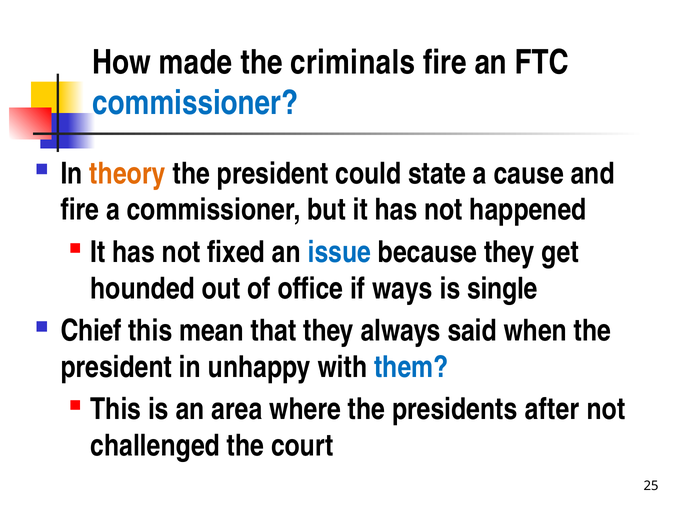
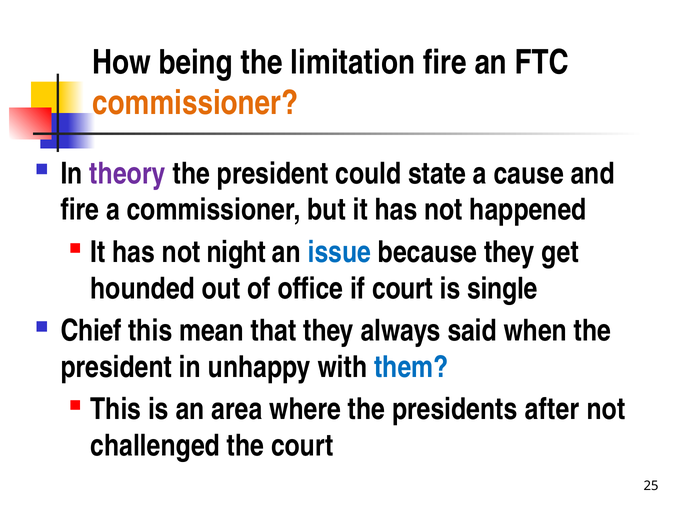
made: made -> being
criminals: criminals -> limitation
commissioner at (195, 103) colour: blue -> orange
theory colour: orange -> purple
fixed: fixed -> night
if ways: ways -> court
